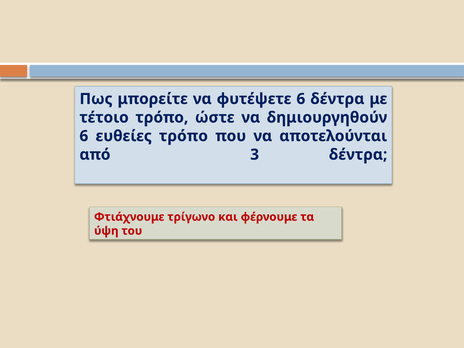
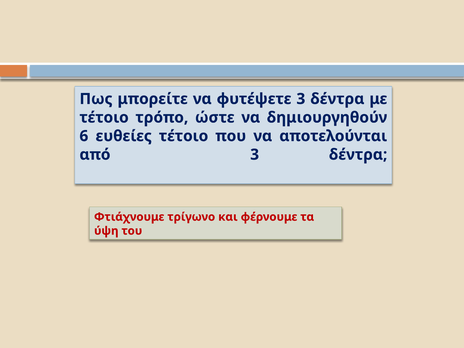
φυτέψετε 6: 6 -> 3
ευθείες τρόπο: τρόπο -> τέτοιο
